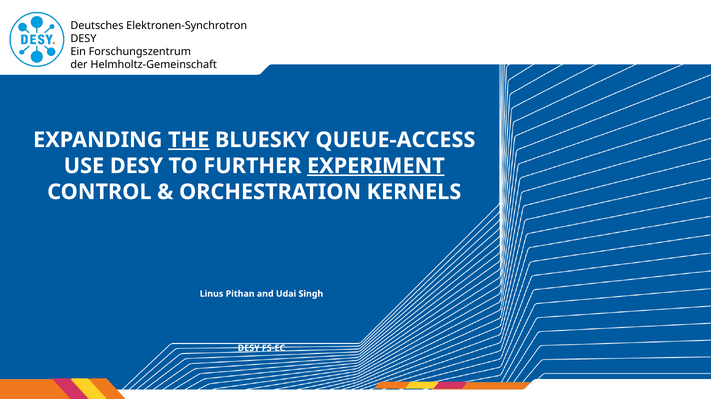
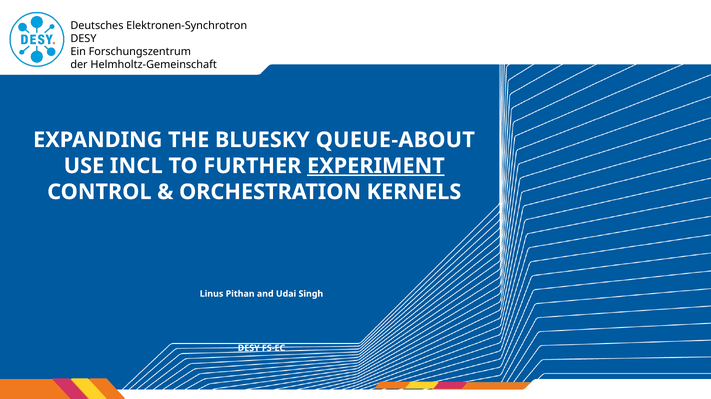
THE underline: present -> none
QUEUE-ACCESS: QUEUE-ACCESS -> QUEUE-ABOUT
USE DESY: DESY -> INCL
